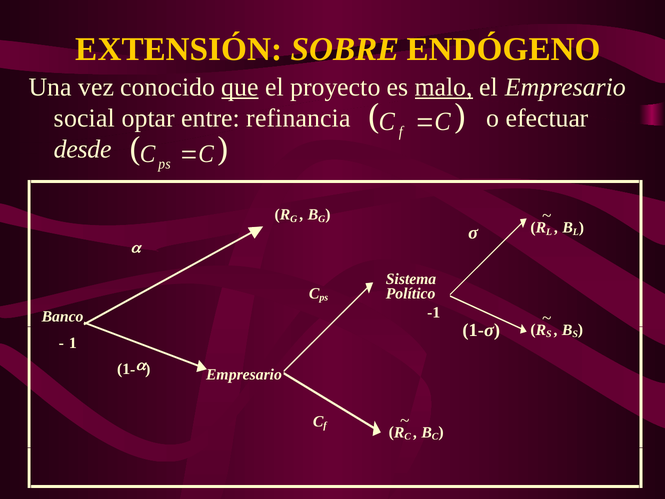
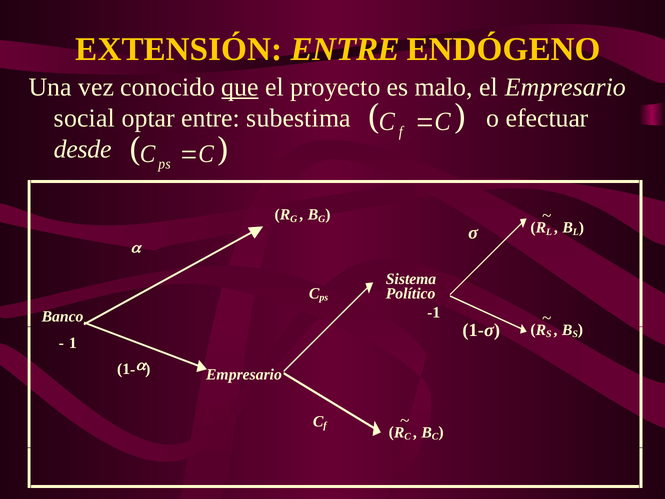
EXTENSIÓN SOBRE: SOBRE -> ENTRE
malo underline: present -> none
refinancia: refinancia -> subestima
